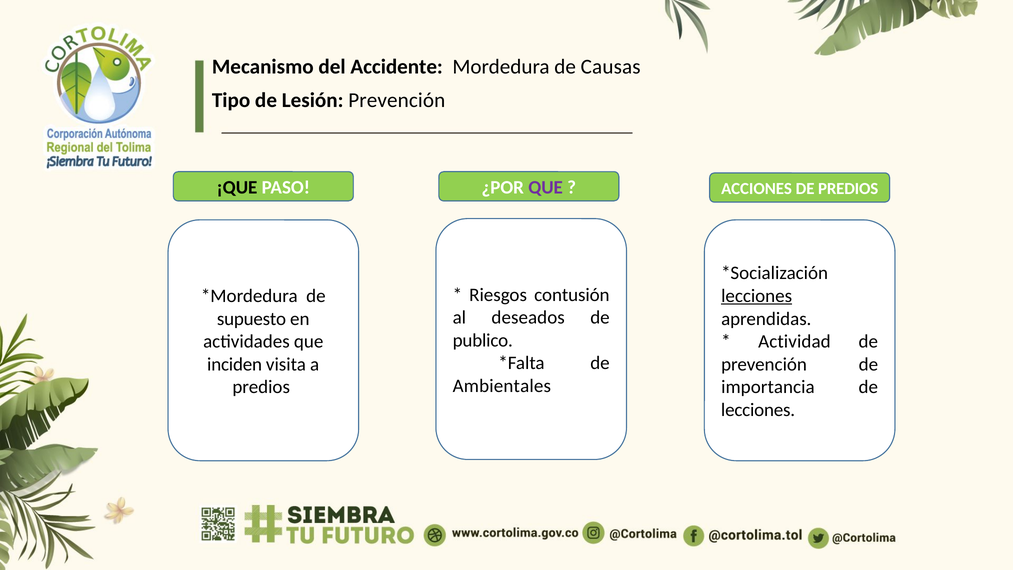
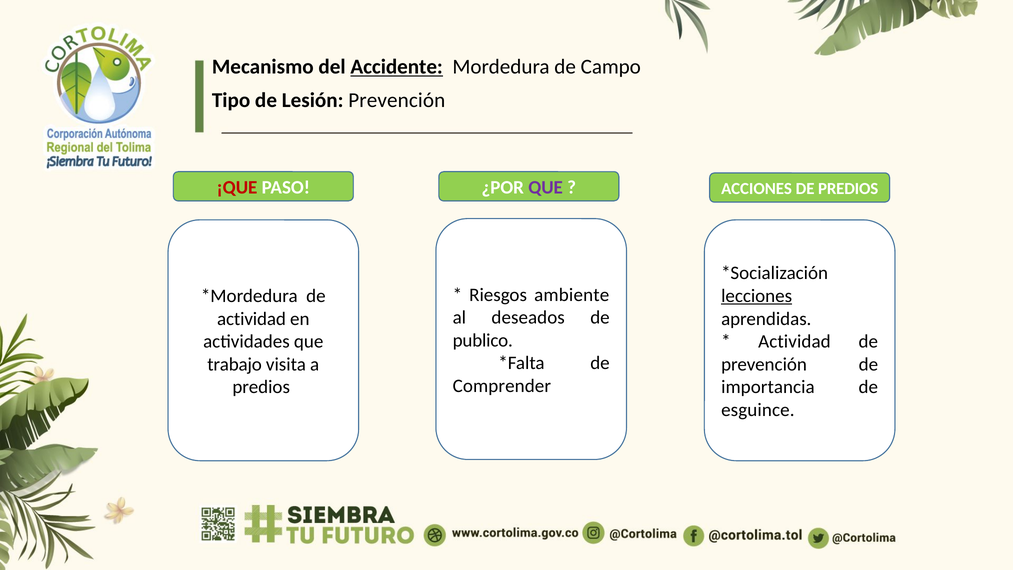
Accidente underline: none -> present
Causas: Causas -> Campo
¡QUE colour: black -> red
contusión: contusión -> ambiente
supuesto at (252, 319): supuesto -> actividad
inciden: inciden -> trabajo
Ambientales: Ambientales -> Comprender
lecciones at (758, 410): lecciones -> esguince
